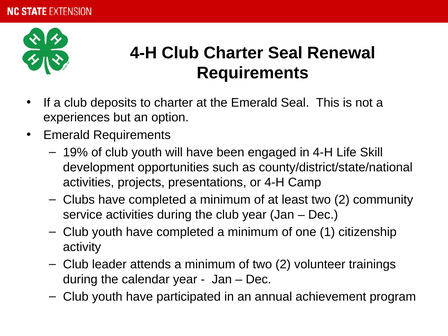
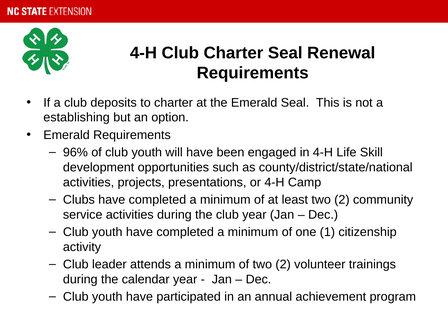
experiences: experiences -> establishing
19%: 19% -> 96%
